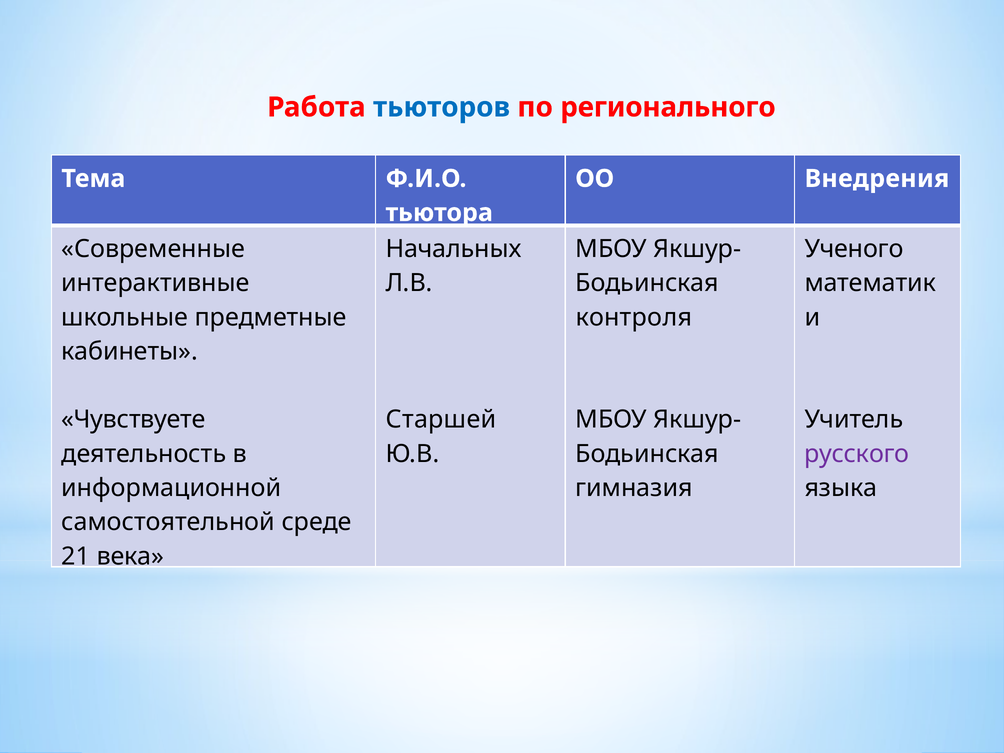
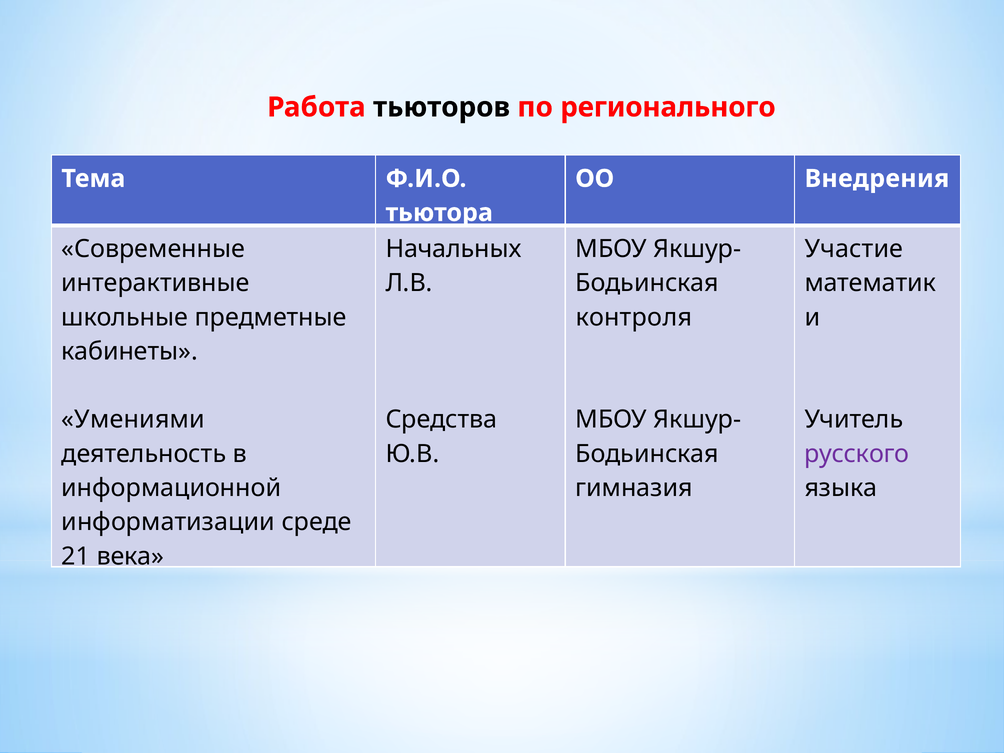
тьюторов colour: blue -> black
Ученого: Ученого -> Участие
Чувствуете: Чувствуете -> Умениями
Старшей: Старшей -> Средства
самостоятельной: самостоятельной -> информатизации
